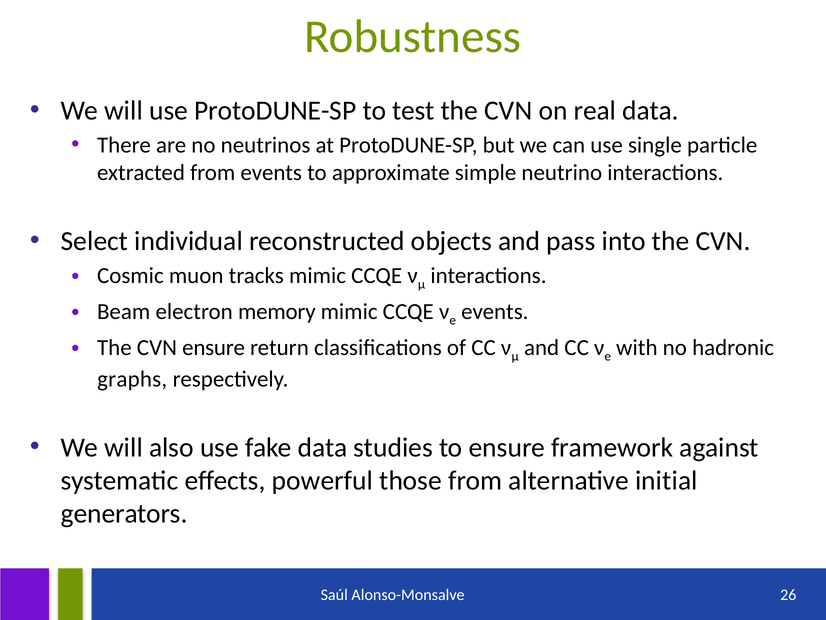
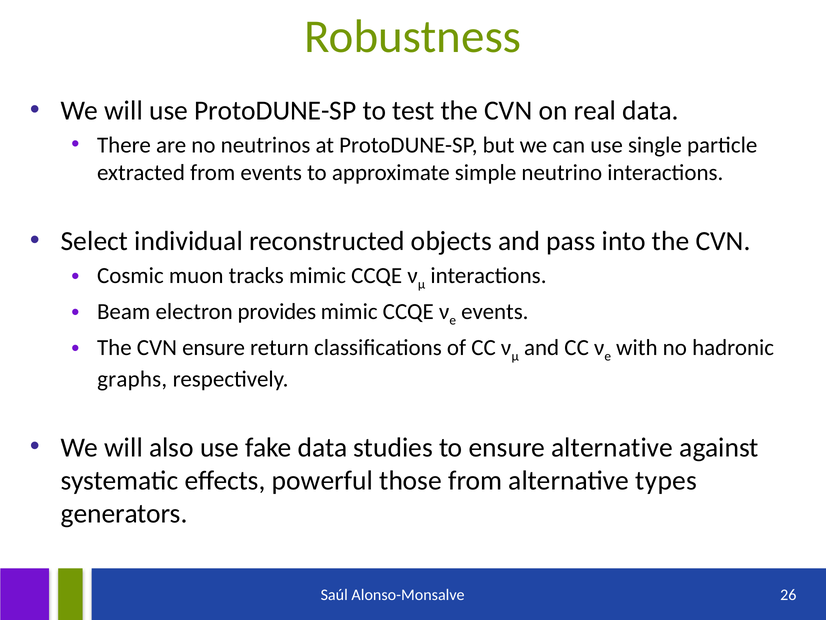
memory: memory -> provides
ensure framework: framework -> alternative
initial: initial -> types
